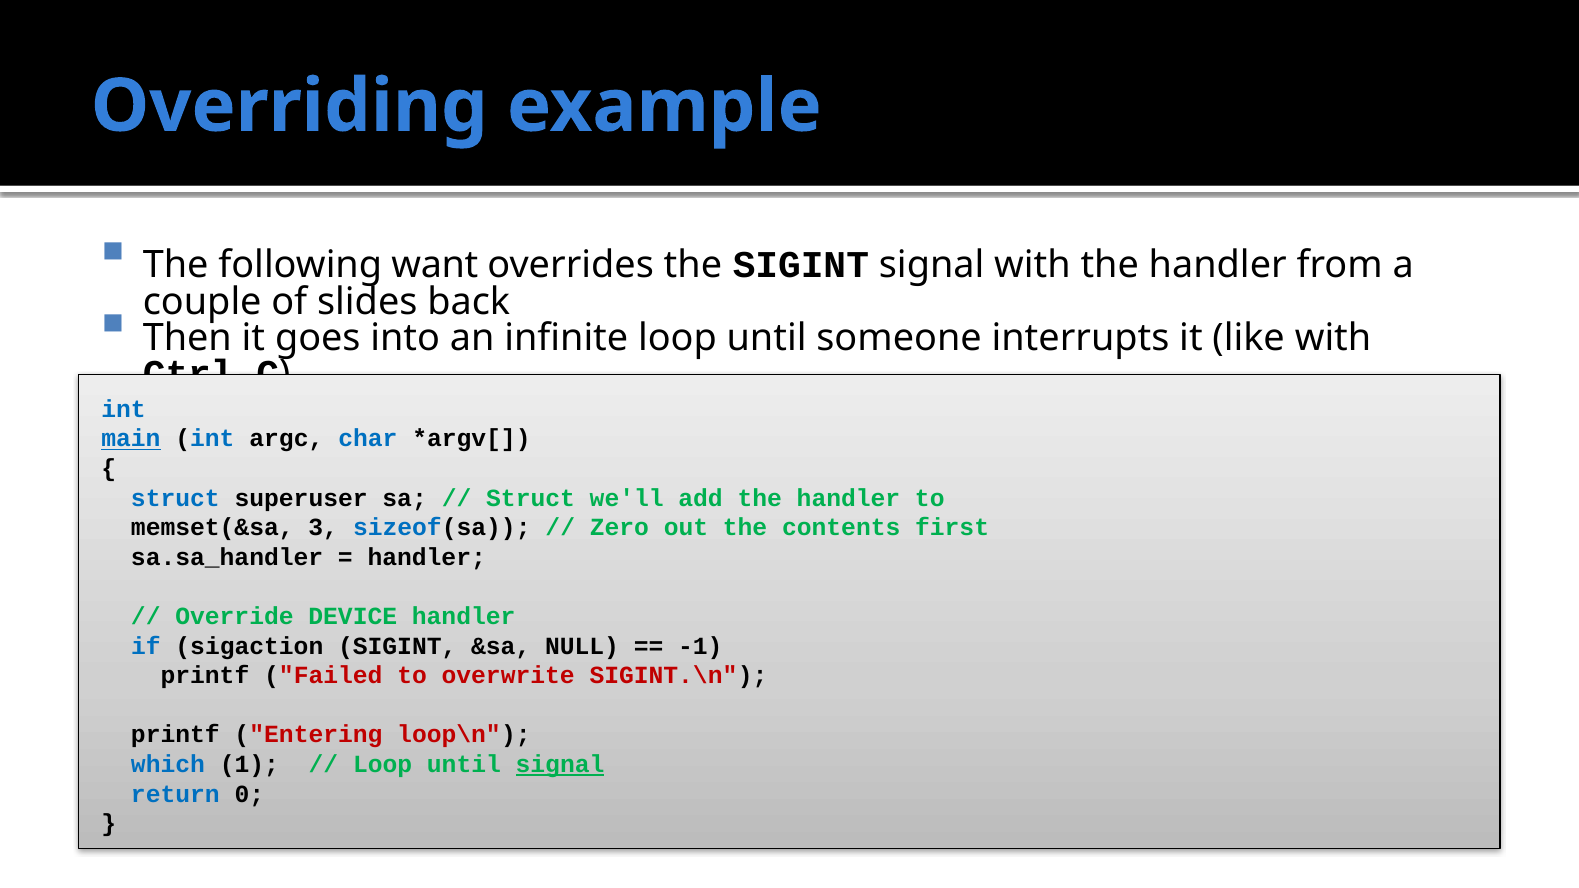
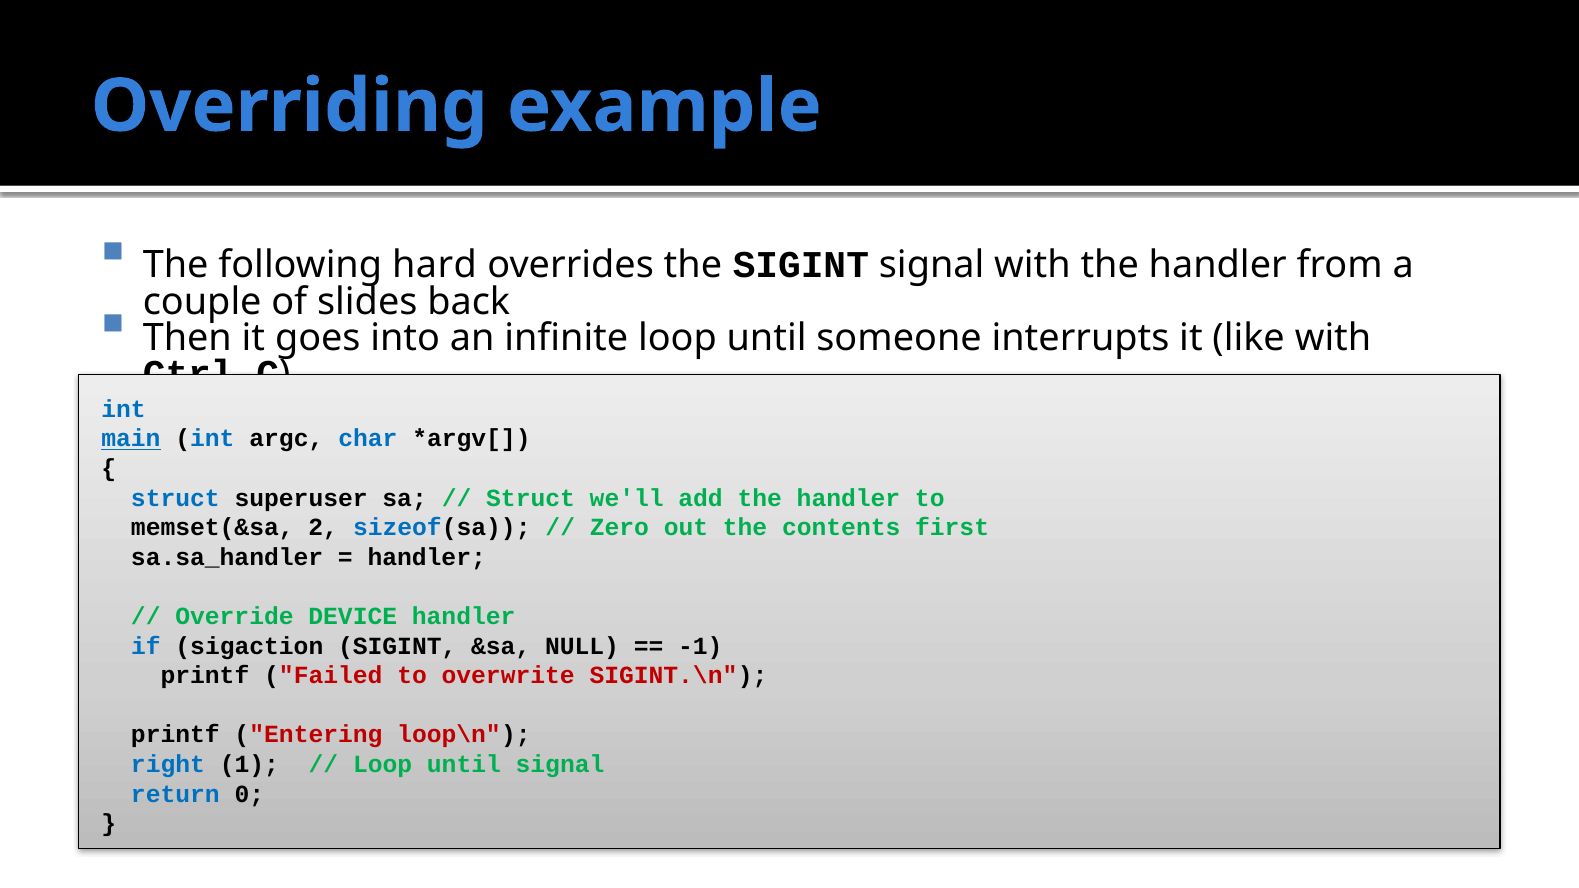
want: want -> hard
3: 3 -> 2
which: which -> right
signal at (560, 765) underline: present -> none
